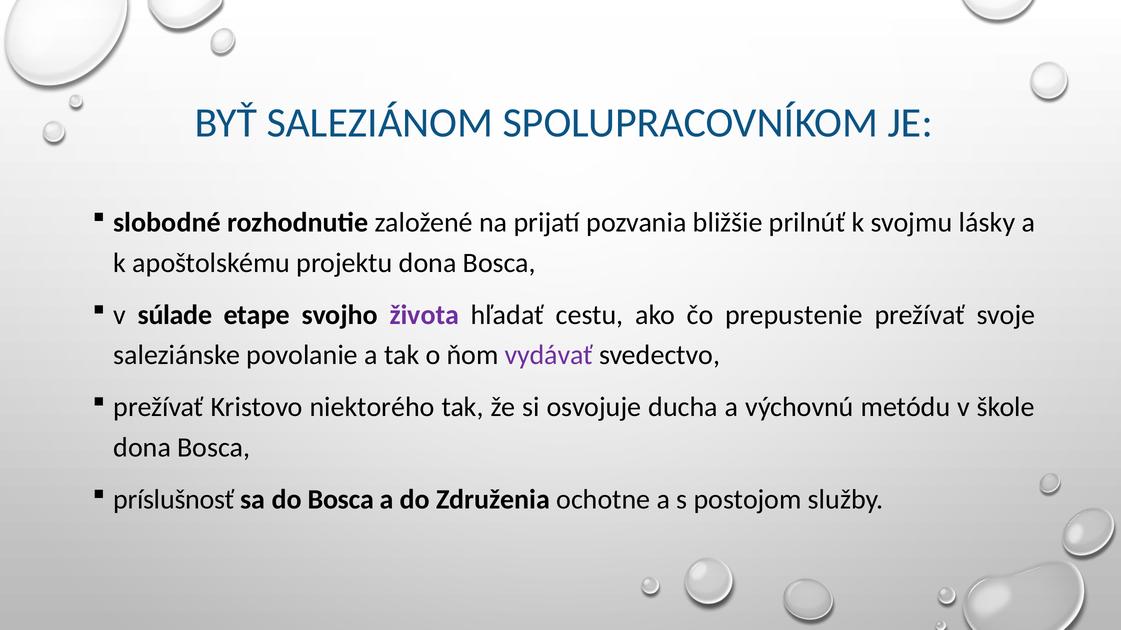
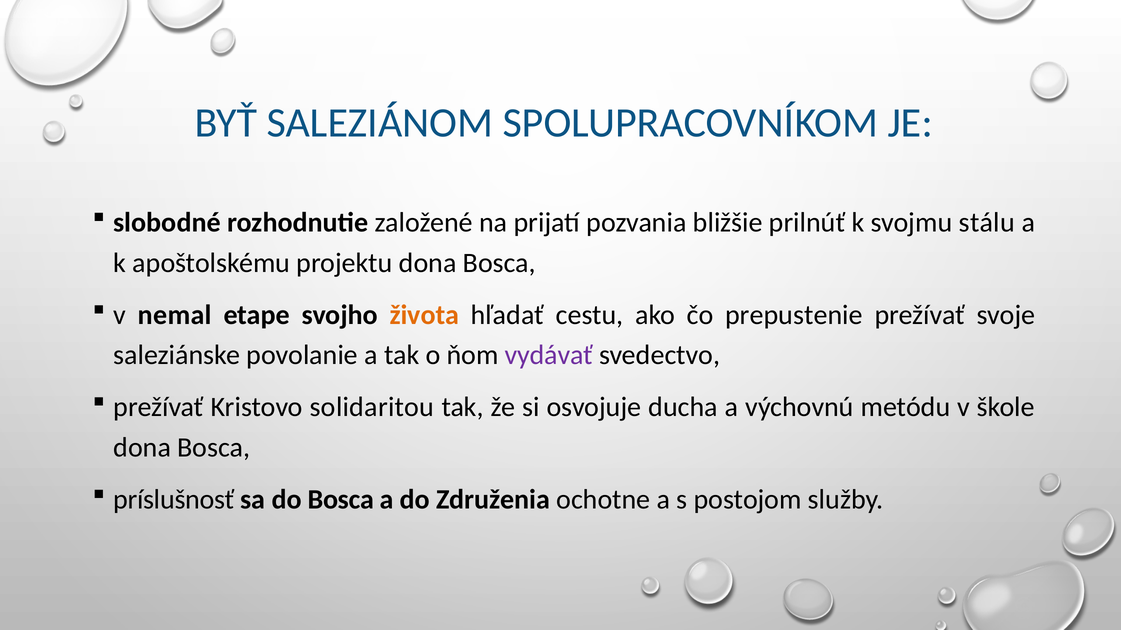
lásky: lásky -> stálu
súlade: súlade -> nemal
života colour: purple -> orange
niektorého: niektorého -> solidaritou
